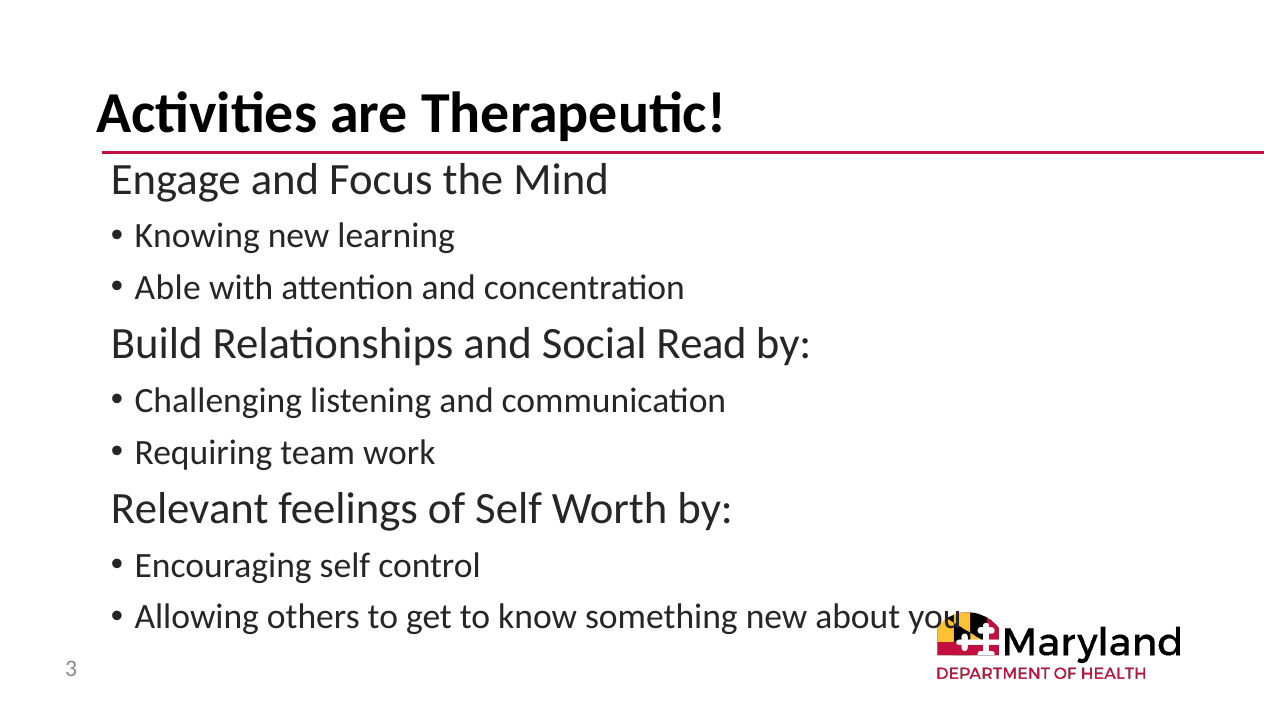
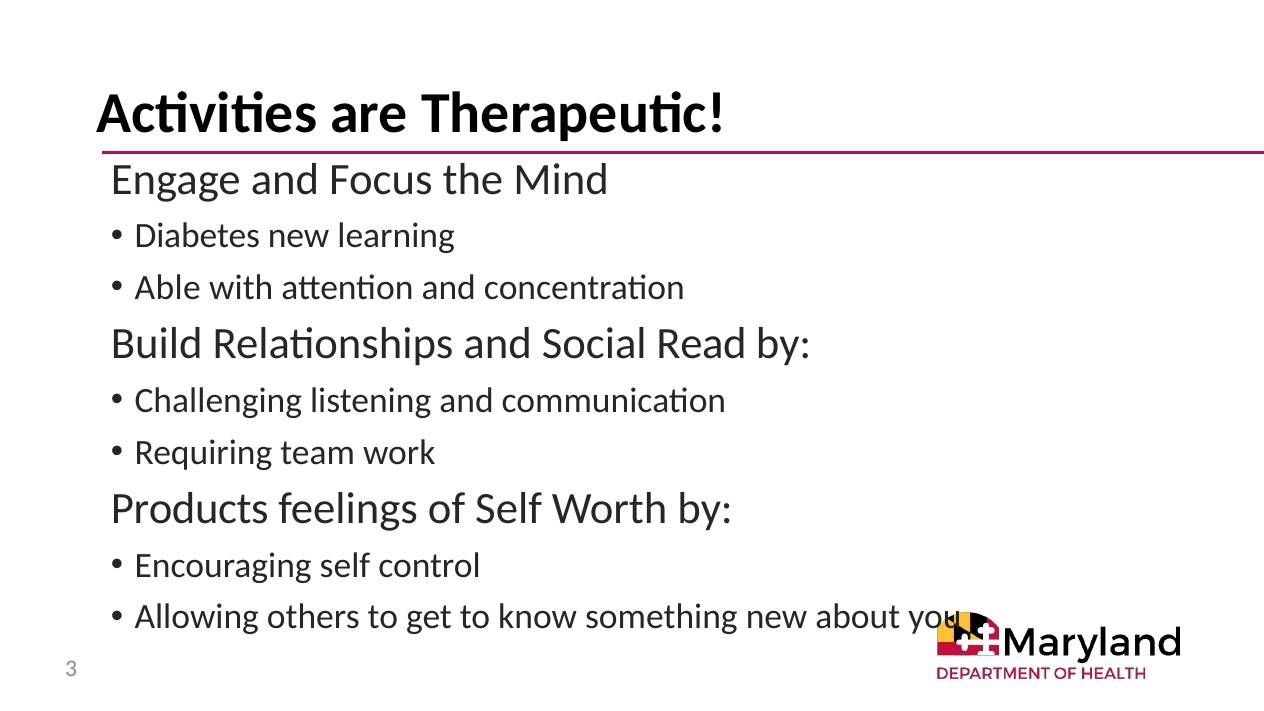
Knowing: Knowing -> Diabetes
Relevant: Relevant -> Products
